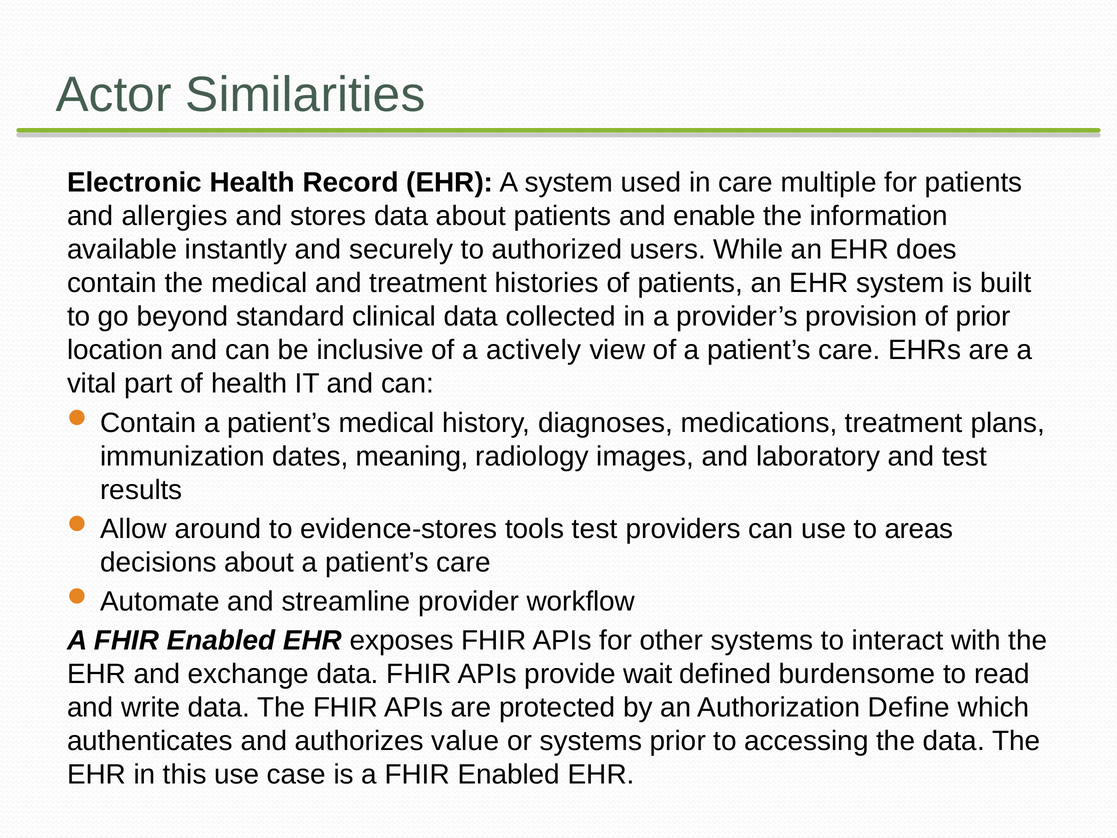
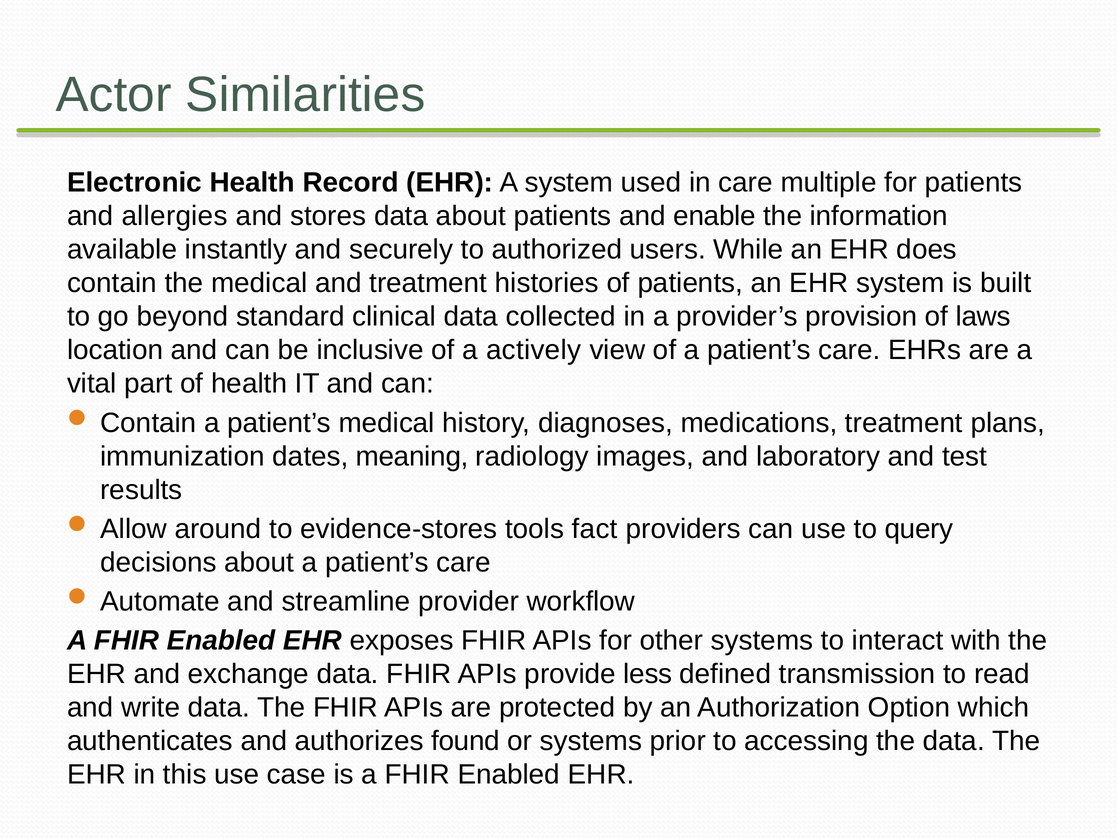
of prior: prior -> laws
tools test: test -> fact
areas: areas -> query
wait: wait -> less
burdensome: burdensome -> transmission
Define: Define -> Option
value: value -> found
